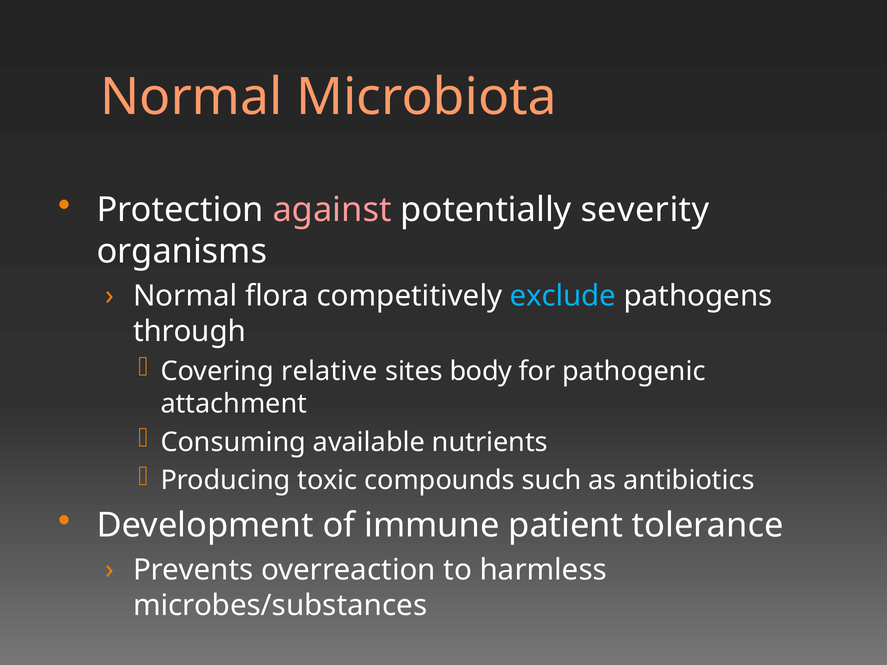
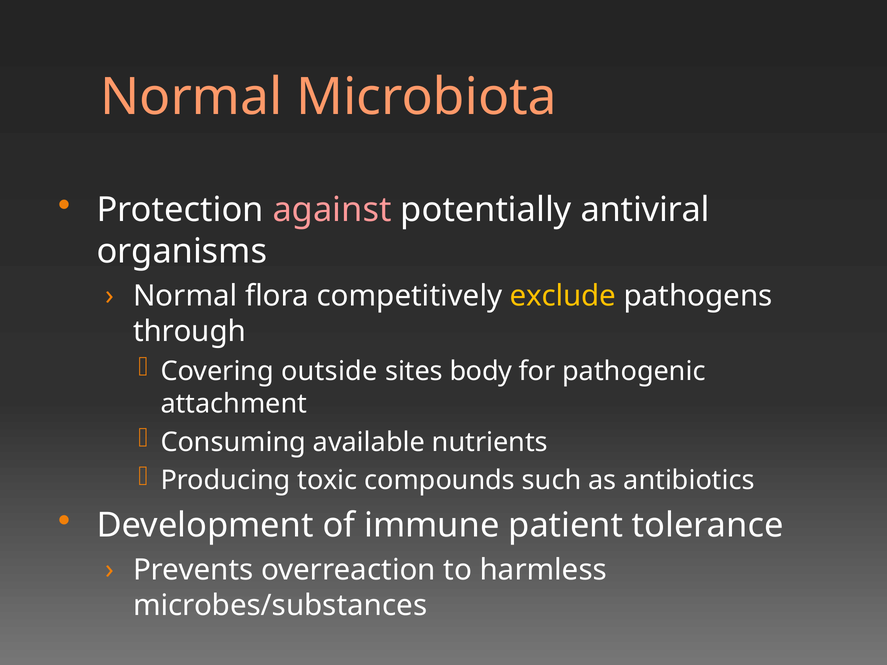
severity: severity -> antiviral
exclude colour: light blue -> yellow
relative: relative -> outside
